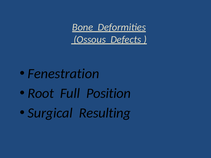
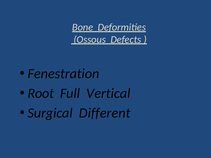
Position: Position -> Vertical
Resulting: Resulting -> Different
